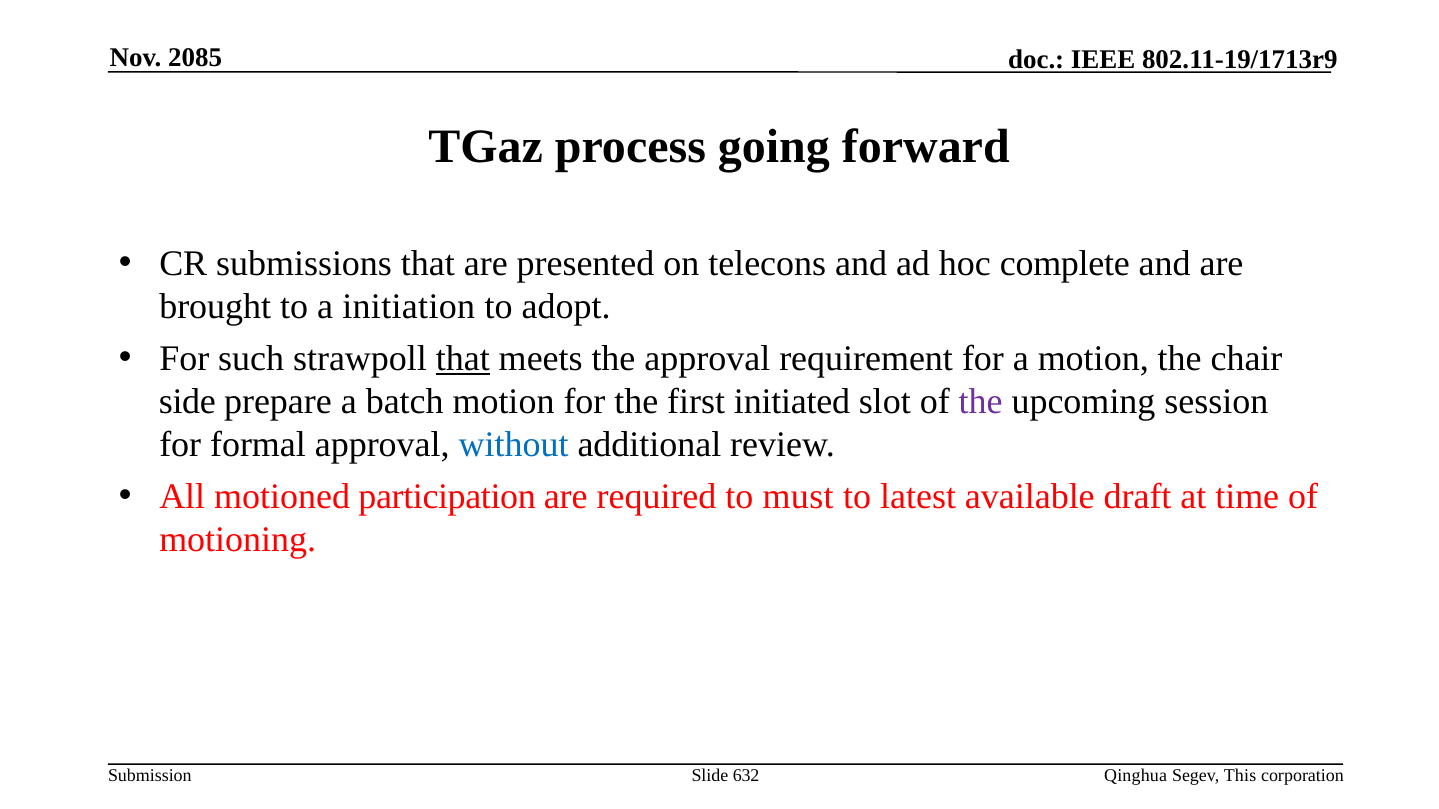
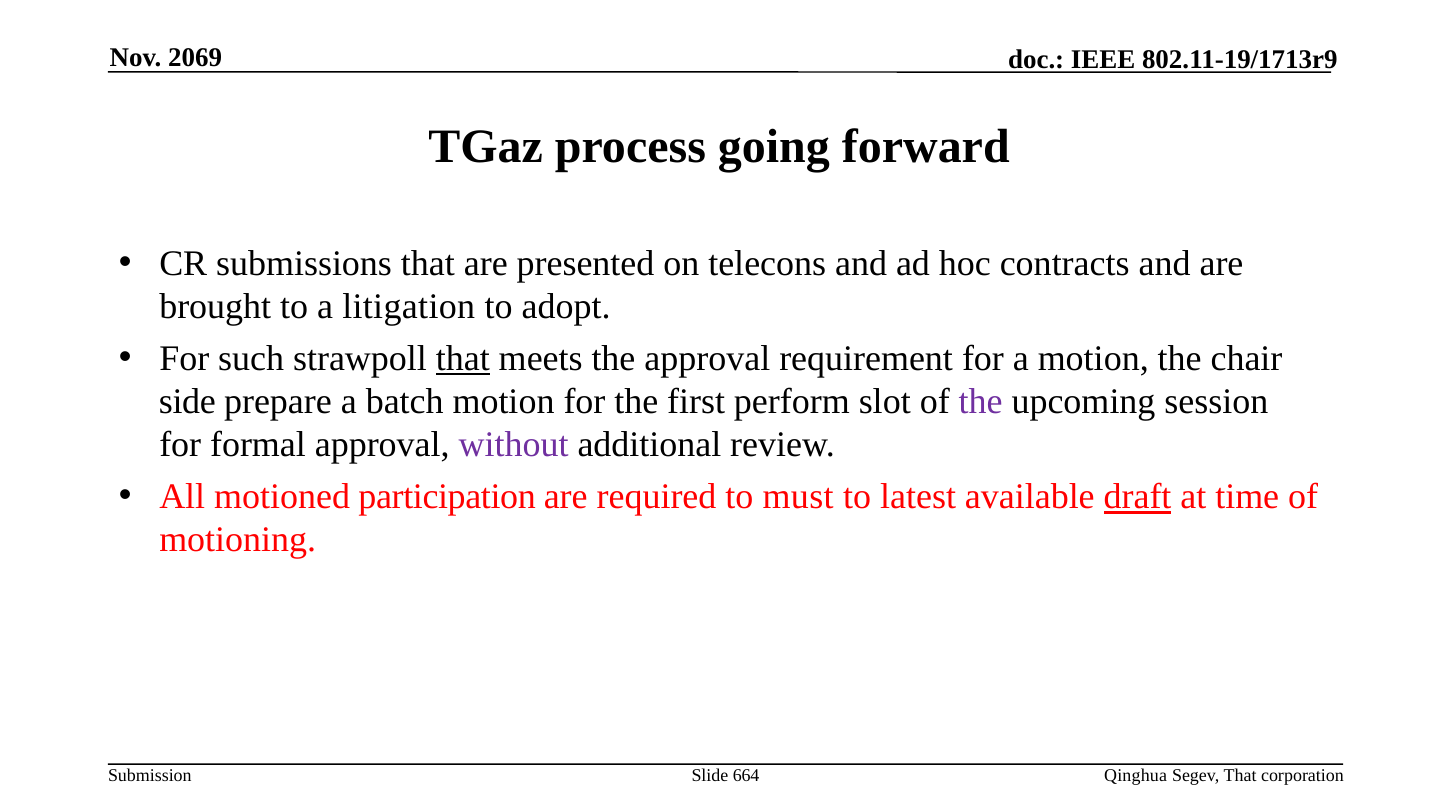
2085: 2085 -> 2069
complete: complete -> contracts
initiation: initiation -> litigation
initiated: initiated -> perform
without colour: blue -> purple
draft underline: none -> present
632: 632 -> 664
Segev This: This -> That
